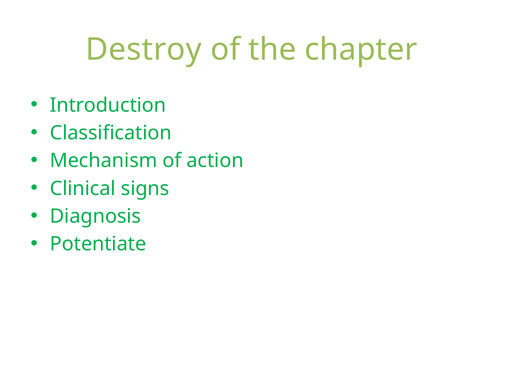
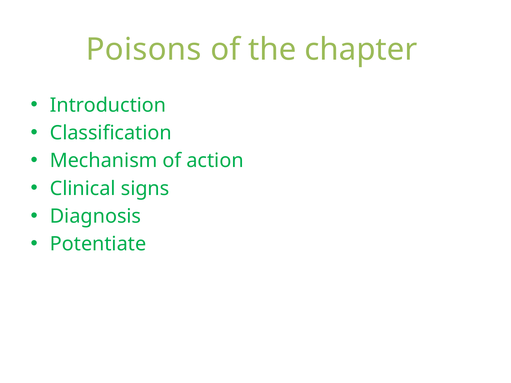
Destroy: Destroy -> Poisons
